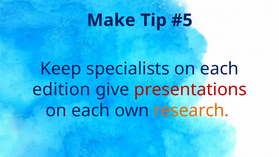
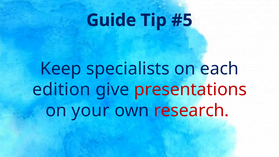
Make: Make -> Guide
each at (91, 110): each -> your
research colour: orange -> red
